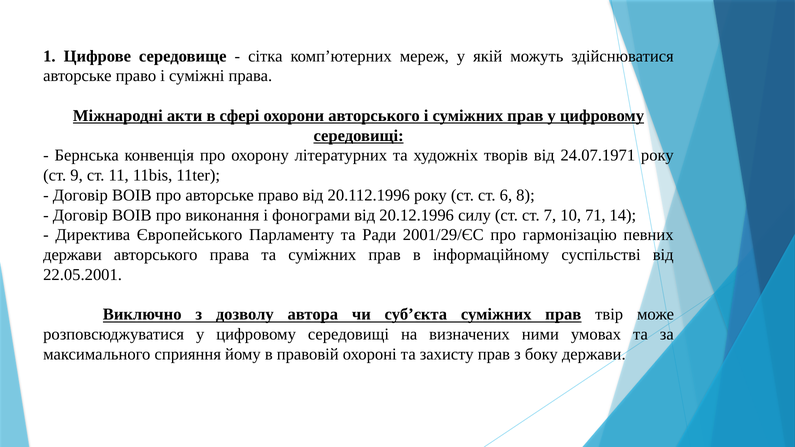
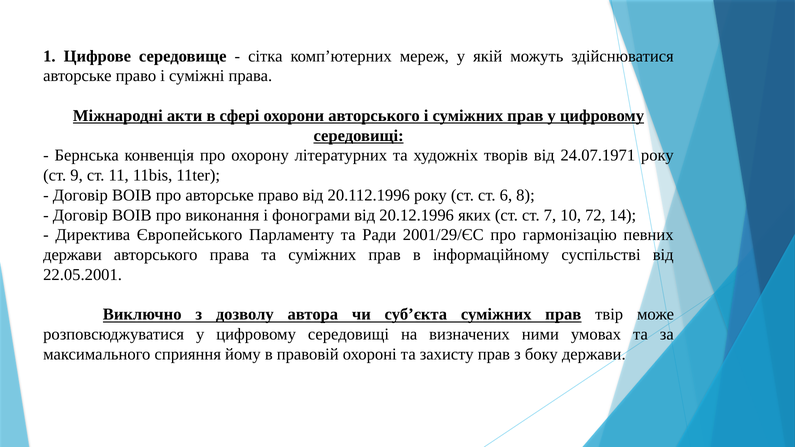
силу: силу -> яких
71: 71 -> 72
